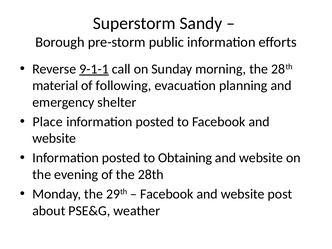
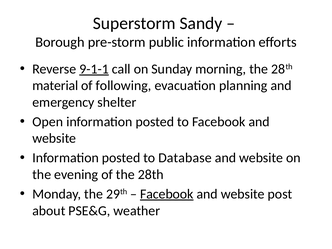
Place: Place -> Open
Obtaining: Obtaining -> Database
Facebook at (167, 194) underline: none -> present
